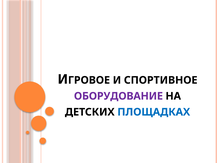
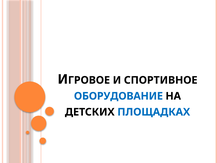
ОБОРУДОВАНИЕ colour: purple -> blue
